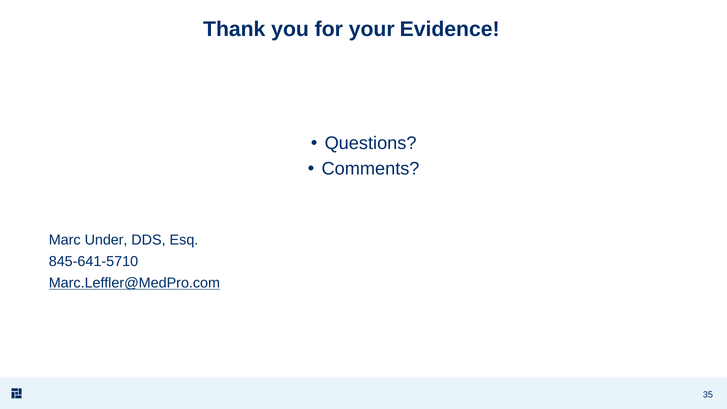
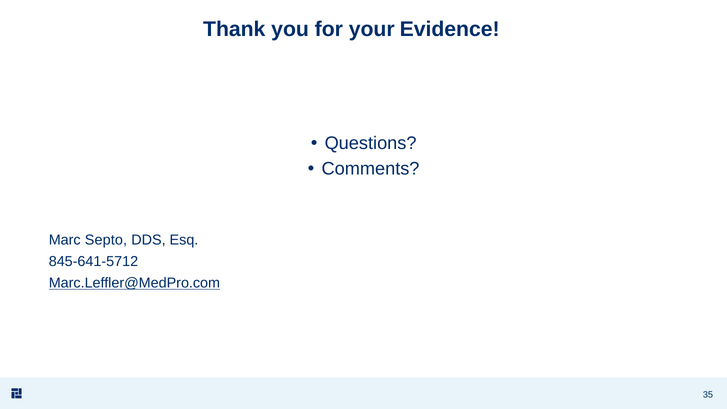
Under: Under -> Septo
845-641-5710: 845-641-5710 -> 845-641-5712
